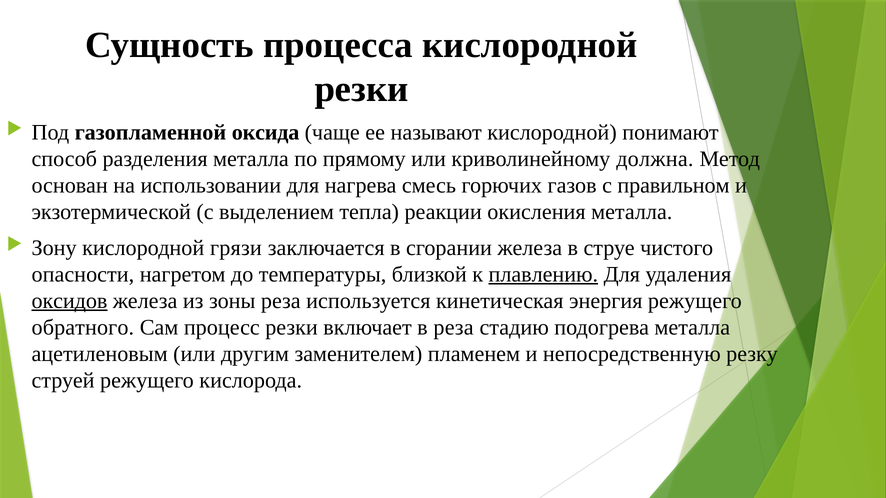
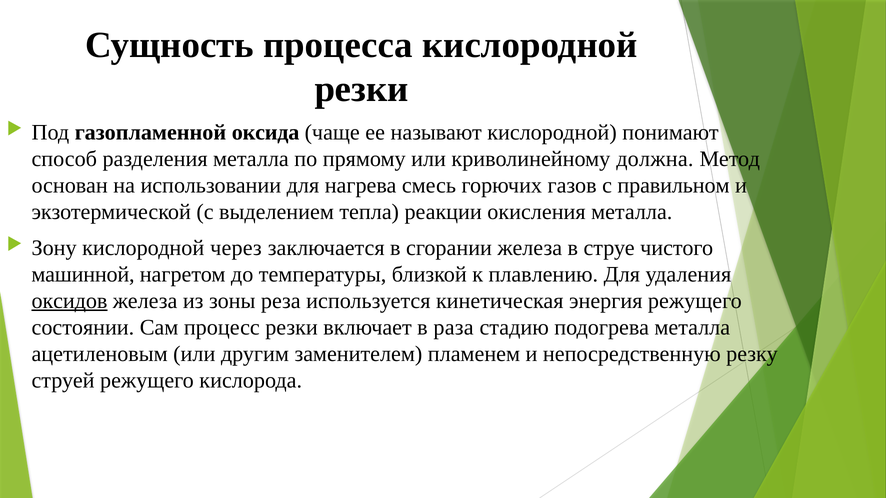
грязи: грязи -> через
опасности: опасности -> машинной
плавлению underline: present -> none
обратного: обратного -> состоянии
в реза: реза -> раза
